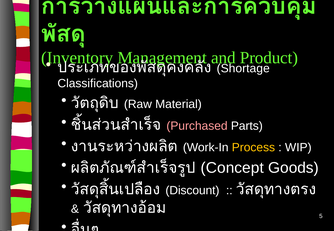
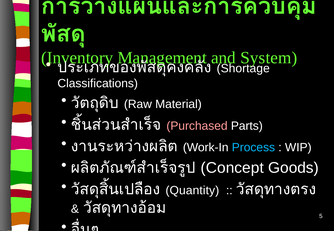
Product: Product -> System
Process colour: yellow -> light blue
Discount: Discount -> Quantity
